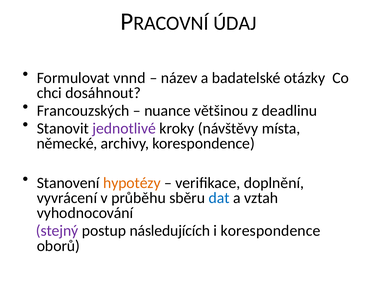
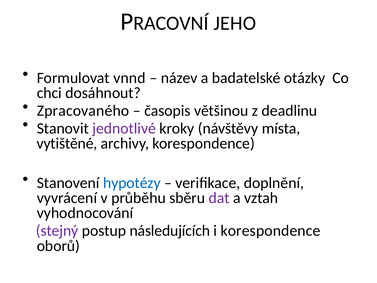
ÚDAJ: ÚDAJ -> JEHO
Francouzských: Francouzských -> Zpracovaného
nuance: nuance -> časopis
německé: německé -> vytištěné
hypotézy colour: orange -> blue
dat colour: blue -> purple
